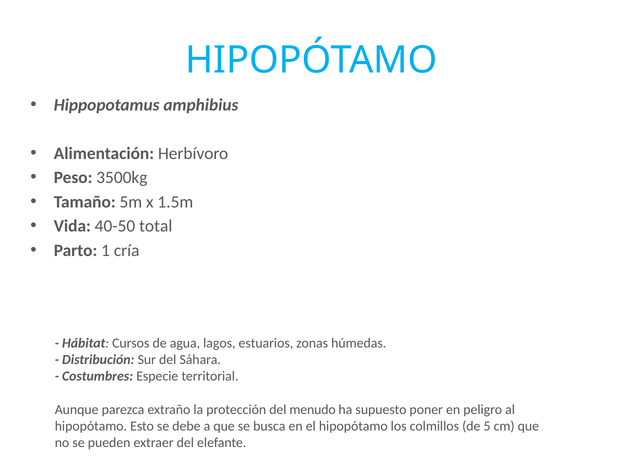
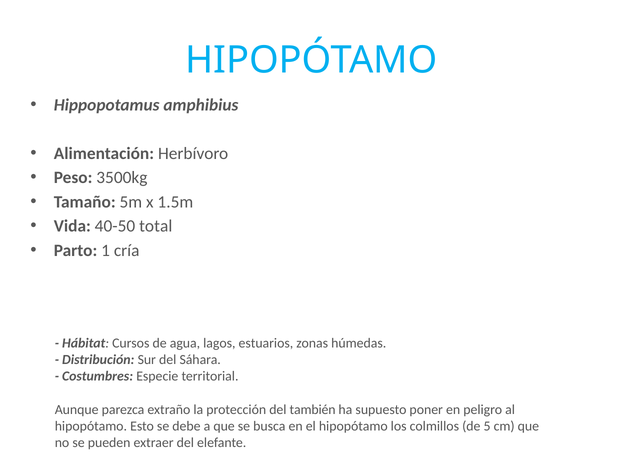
menudo: menudo -> también
